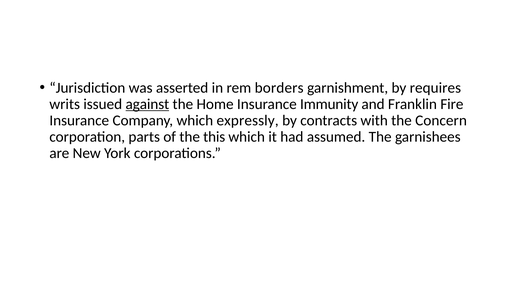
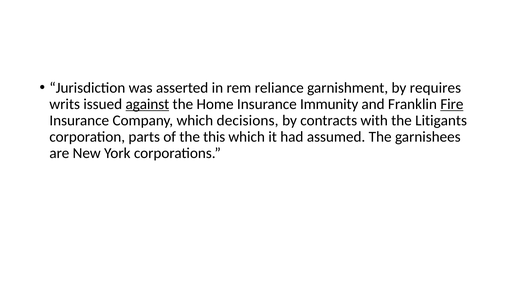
borders: borders -> reliance
Fire underline: none -> present
expressly: expressly -> decisions
Concern: Concern -> Litigants
